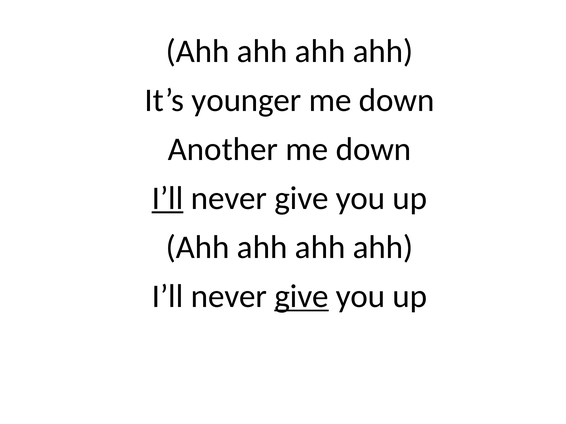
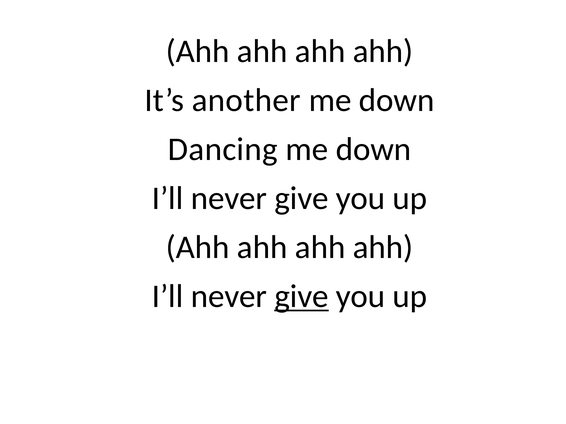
younger: younger -> another
Another: Another -> Dancing
I’ll at (168, 199) underline: present -> none
